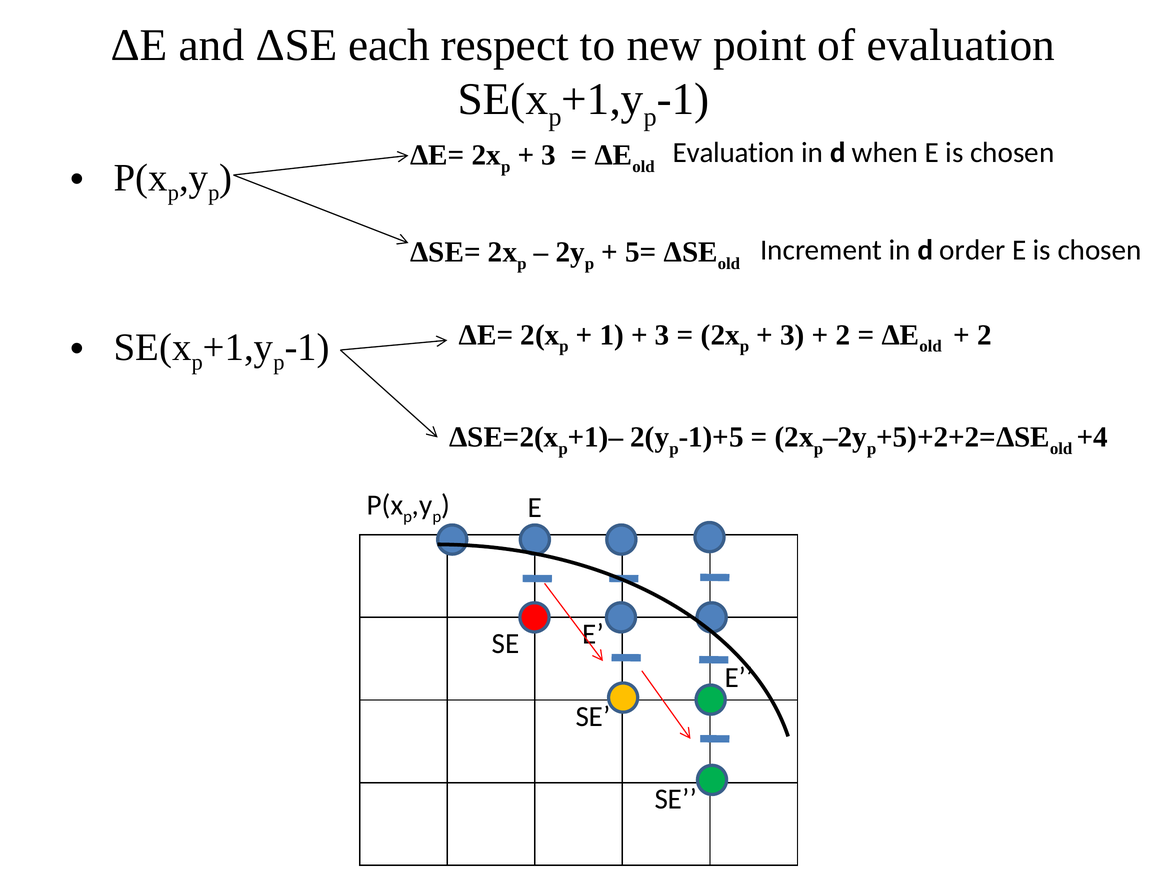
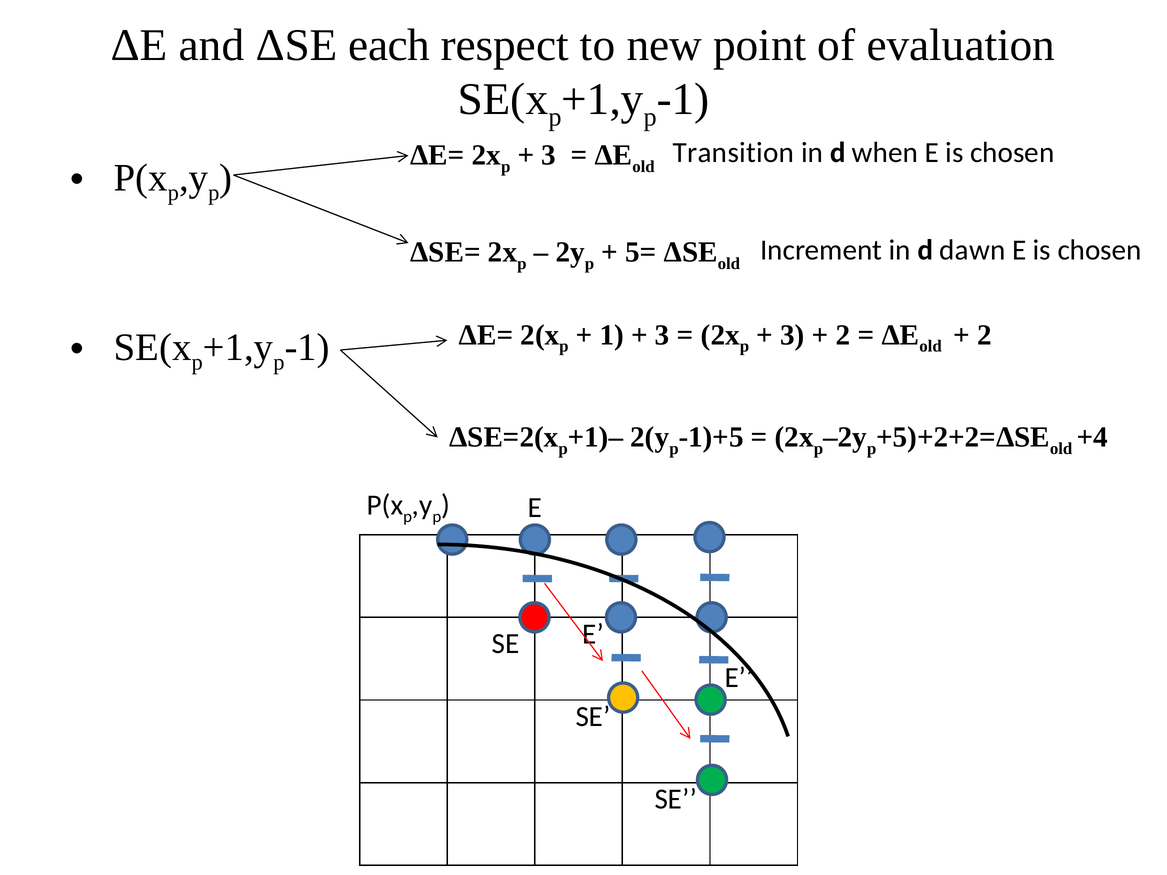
Evaluation at (734, 153): Evaluation -> Transition
order: order -> dawn
